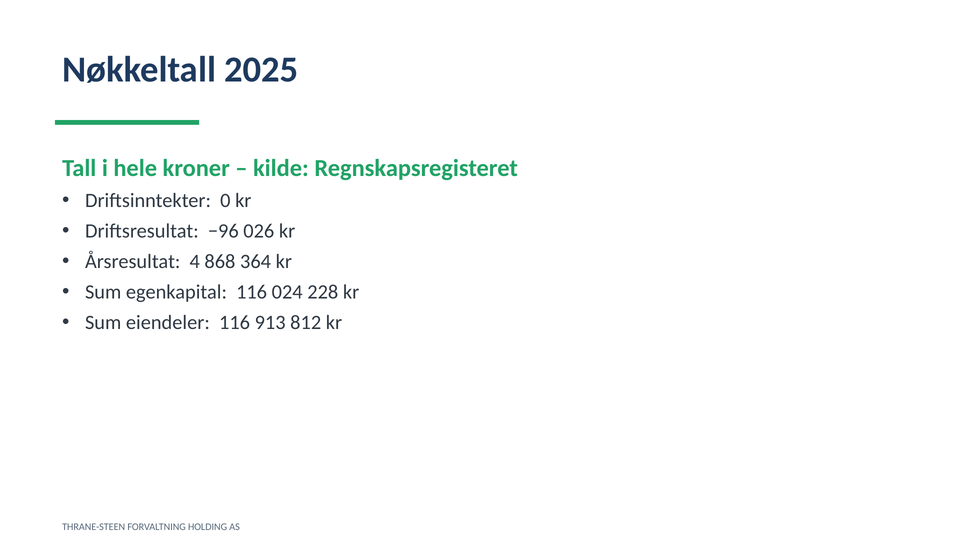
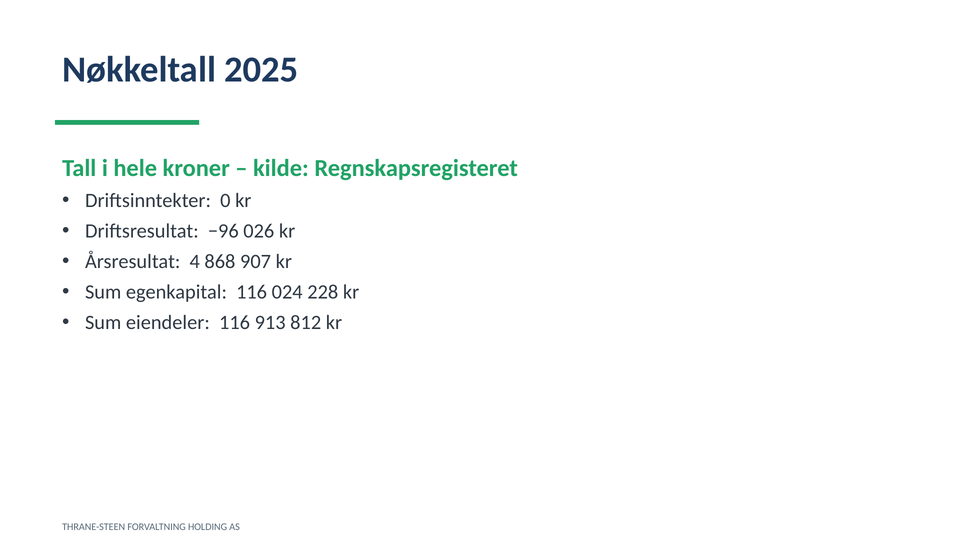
364: 364 -> 907
